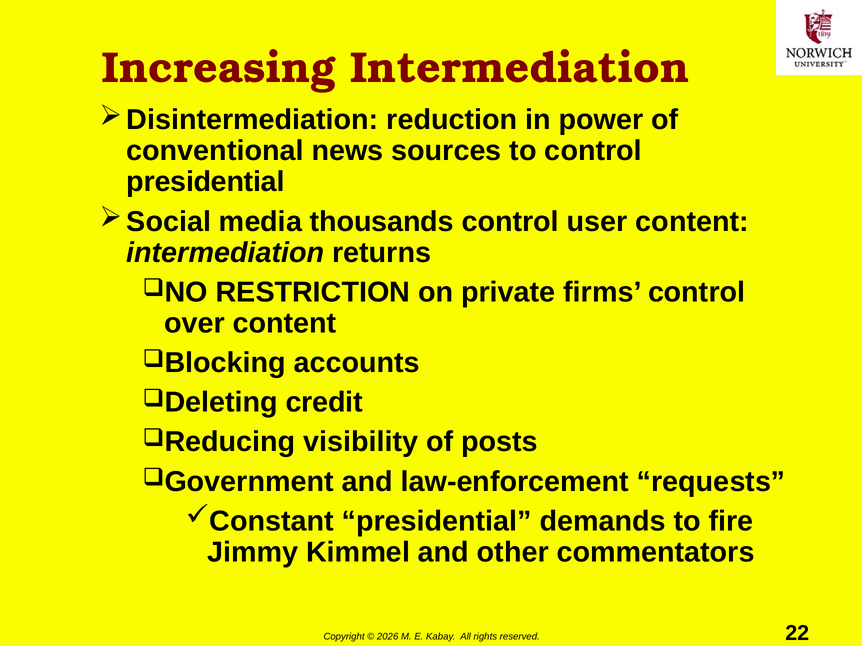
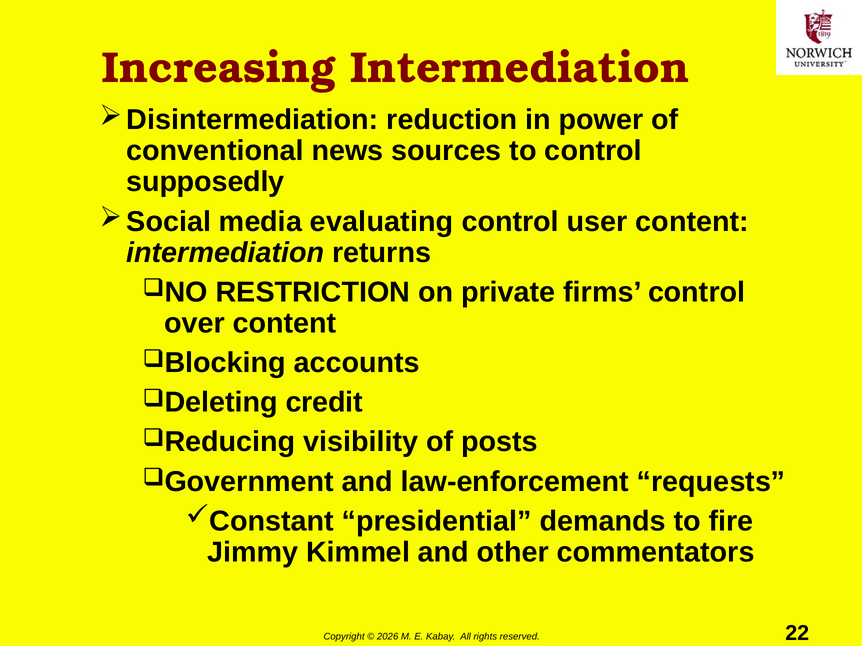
presidential at (206, 182): presidential -> supposedly
thousands: thousands -> evaluating
